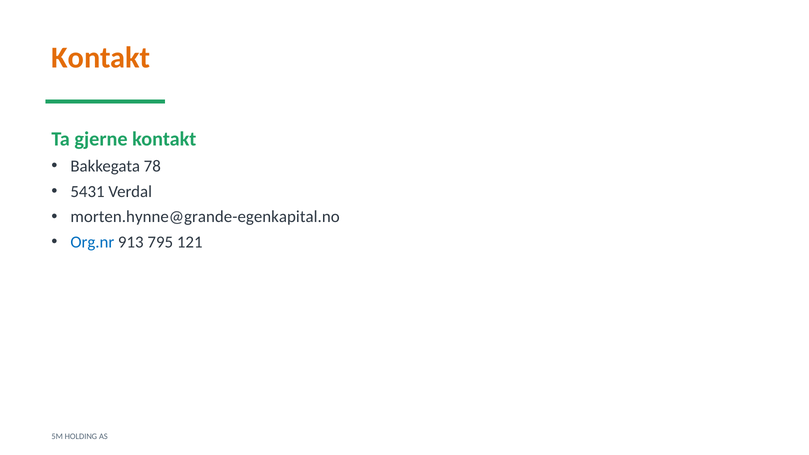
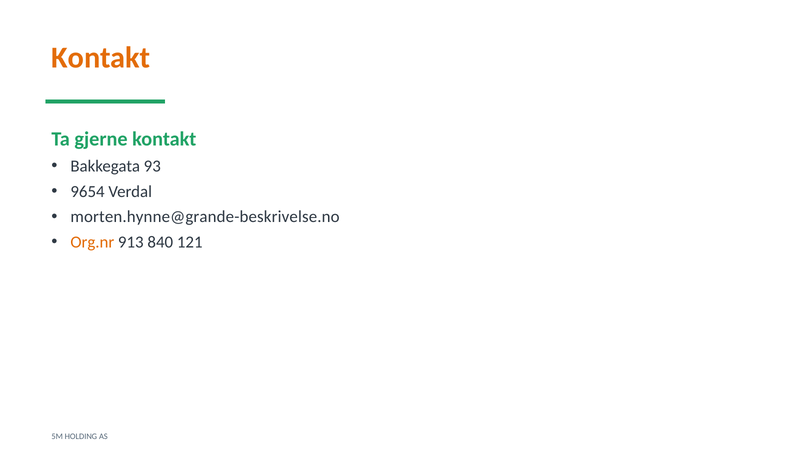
78: 78 -> 93
5431: 5431 -> 9654
morten.hynne@grande-egenkapital.no: morten.hynne@grande-egenkapital.no -> morten.hynne@grande-beskrivelse.no
Org.nr colour: blue -> orange
795: 795 -> 840
